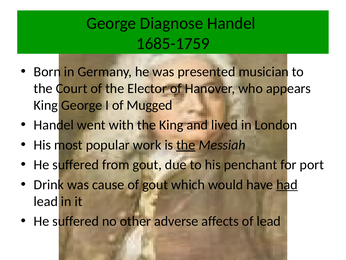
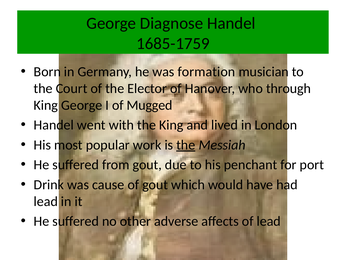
presented: presented -> formation
appears: appears -> through
had underline: present -> none
